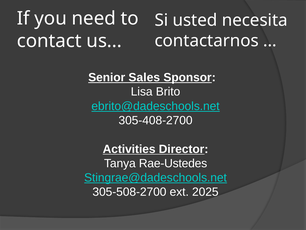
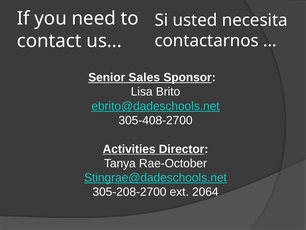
Rae-Ustedes: Rae-Ustedes -> Rae-October
305-508-2700: 305-508-2700 -> 305-208-2700
2025: 2025 -> 2064
